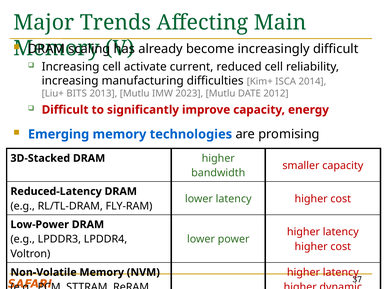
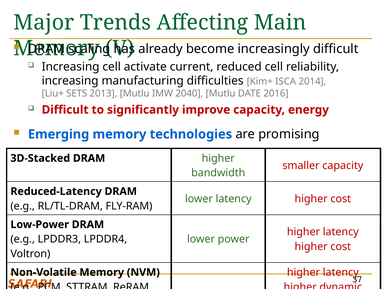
BITS: BITS -> SETS
2023: 2023 -> 2040
2012: 2012 -> 2016
